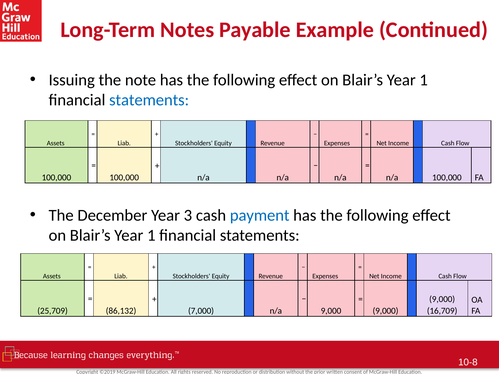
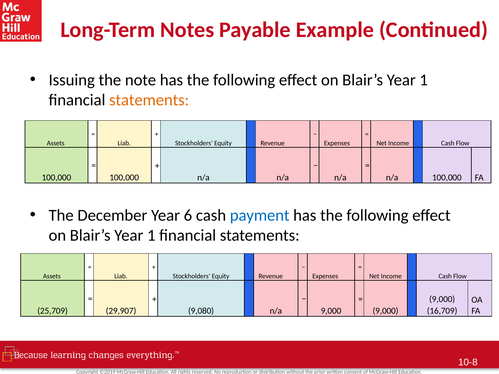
statements at (149, 100) colour: blue -> orange
3: 3 -> 6
86,132: 86,132 -> 29,907
7,000: 7,000 -> 9,080
